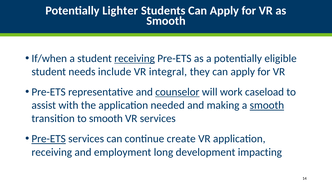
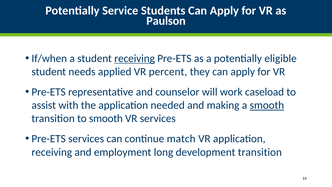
Lighter: Lighter -> Service
Smooth at (166, 21): Smooth -> Paulson
include: include -> applied
integral: integral -> percent
counselor underline: present -> none
Pre-ETS at (49, 139) underline: present -> none
create: create -> match
development impacting: impacting -> transition
